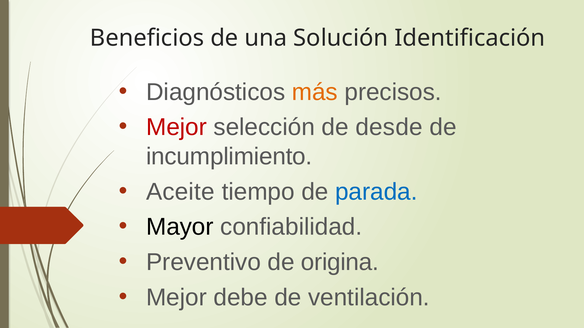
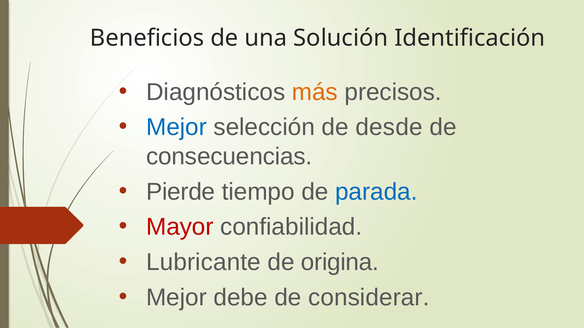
Mejor at (176, 127) colour: red -> blue
incumplimiento: incumplimiento -> consecuencias
Aceite: Aceite -> Pierde
Mayor colour: black -> red
Preventivo: Preventivo -> Lubricante
ventilación: ventilación -> considerar
